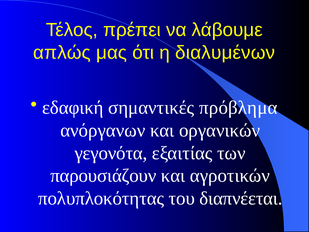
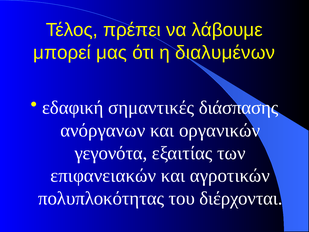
απλώς: απλώς -> μπορεί
πρόβλημα: πρόβλημα -> διάσπασης
παρουσιάζουν: παρουσιάζουν -> επιφανειακών
διαπνέεται: διαπνέεται -> διέρχονται
